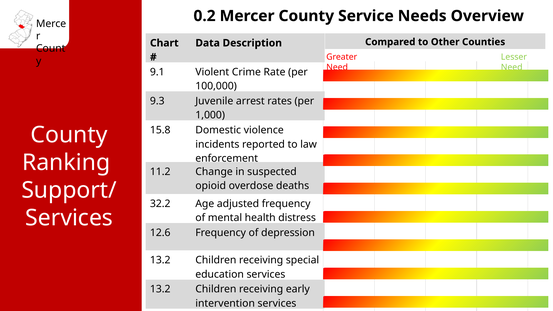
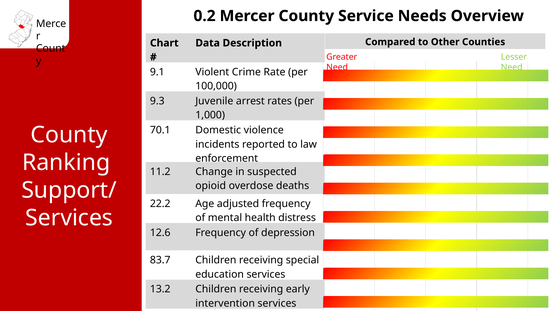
15.8: 15.8 -> 70.1
32.2: 32.2 -> 22.2
13.2 at (160, 260): 13.2 -> 83.7
